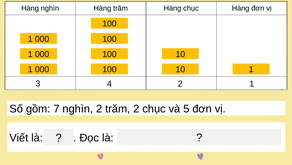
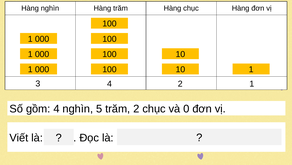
gồm 7: 7 -> 4
nghìn 2: 2 -> 5
5: 5 -> 0
